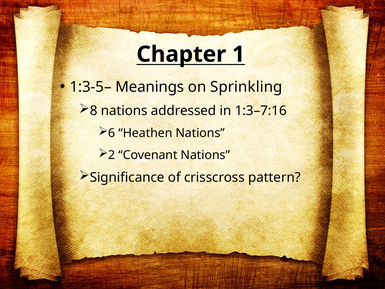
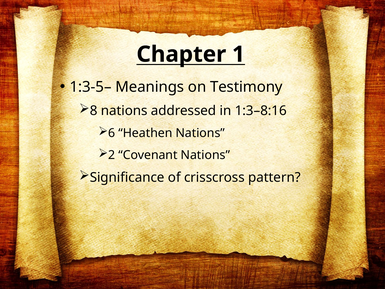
Sprinkling: Sprinkling -> Testimony
1:3–7:16: 1:3–7:16 -> 1:3–8:16
